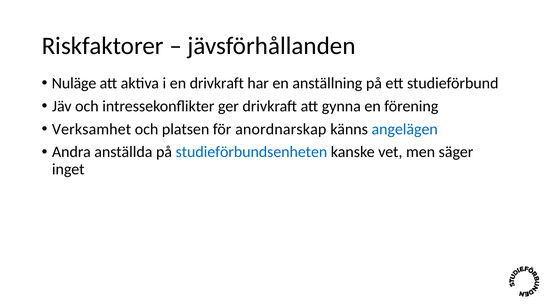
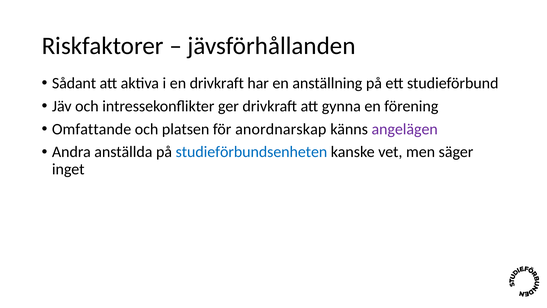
Nuläge: Nuläge -> Sådant
Verksamhet: Verksamhet -> Omfattande
angelägen colour: blue -> purple
